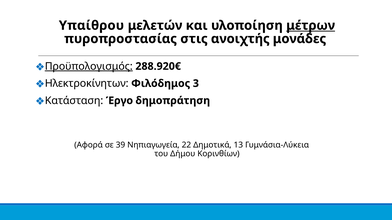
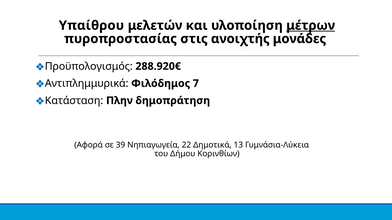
Προϋπολογισμός underline: present -> none
Ηλεκτροκίνητων: Ηλεκτροκίνητων -> Αντιπλημμυρικά
3: 3 -> 7
Έργο: Έργο -> Πλην
